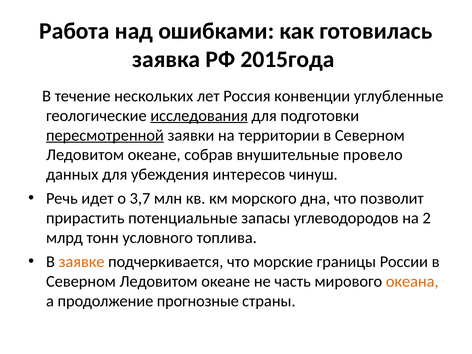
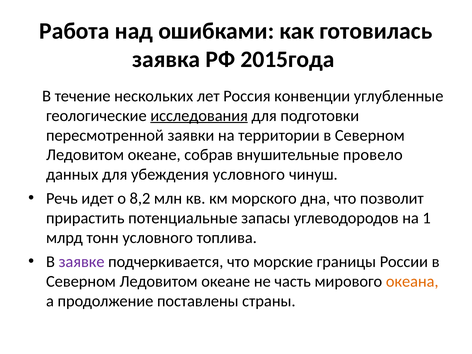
пересмотренной underline: present -> none
убеждения интересов: интересов -> условного
3,7: 3,7 -> 8,2
2: 2 -> 1
заявке colour: orange -> purple
прогнозные: прогнозные -> поставлены
